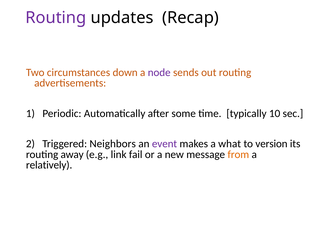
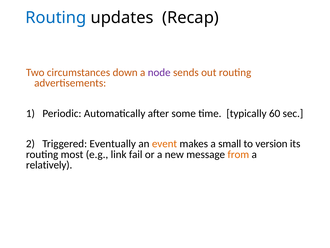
Routing at (56, 18) colour: purple -> blue
10: 10 -> 60
Neighbors: Neighbors -> Eventually
event colour: purple -> orange
what: what -> small
away: away -> most
